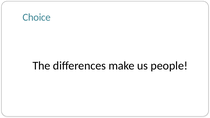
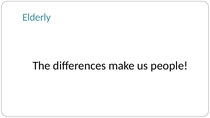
Choice: Choice -> Elderly
